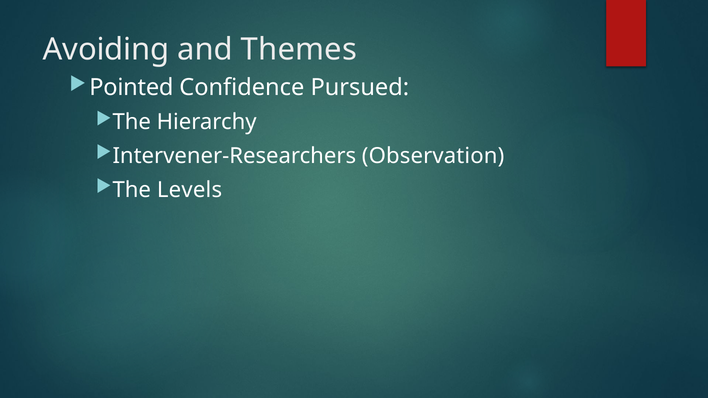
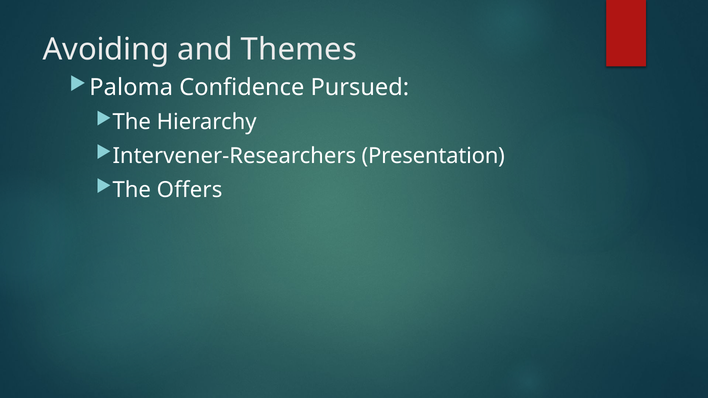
Pointed: Pointed -> Paloma
Observation: Observation -> Presentation
Levels: Levels -> Offers
